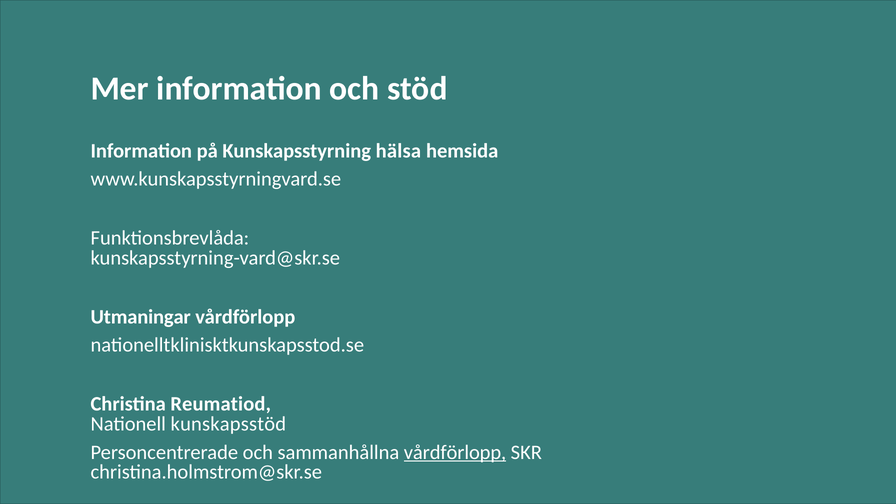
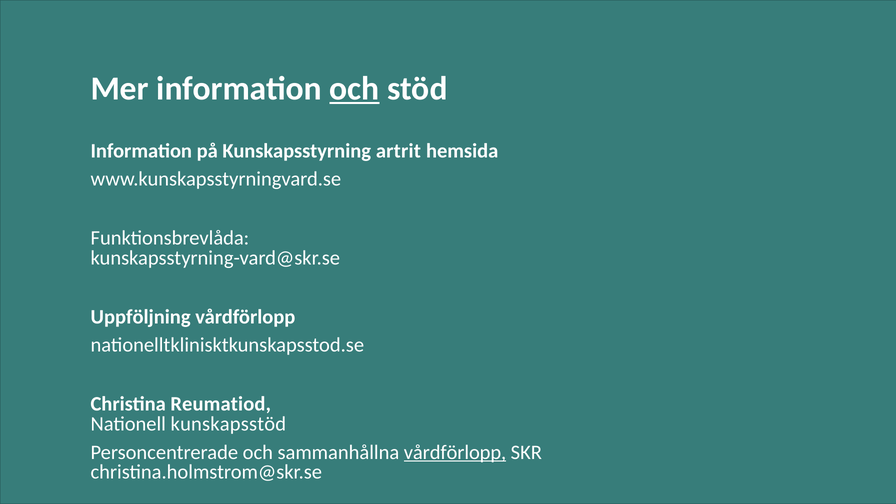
och at (354, 88) underline: none -> present
hälsa: hälsa -> artrit
Utmaningar: Utmaningar -> Uppföljning
